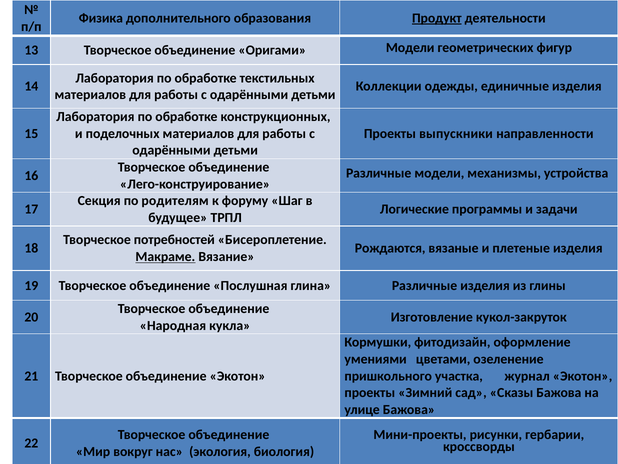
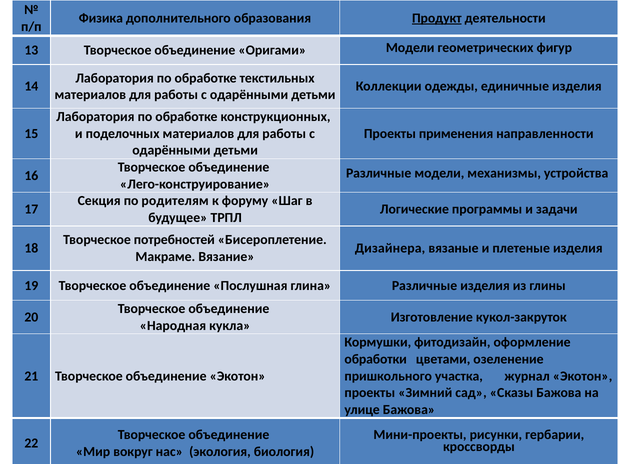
выпускники: выпускники -> применения
Рождаются: Рождаются -> Дизайнера
Макраме underline: present -> none
умениями: умениями -> обработки
